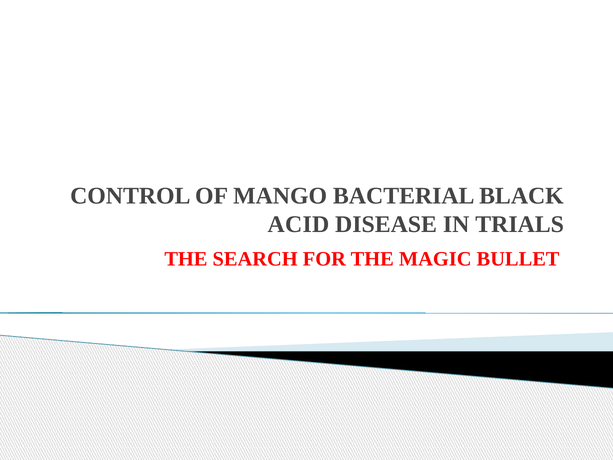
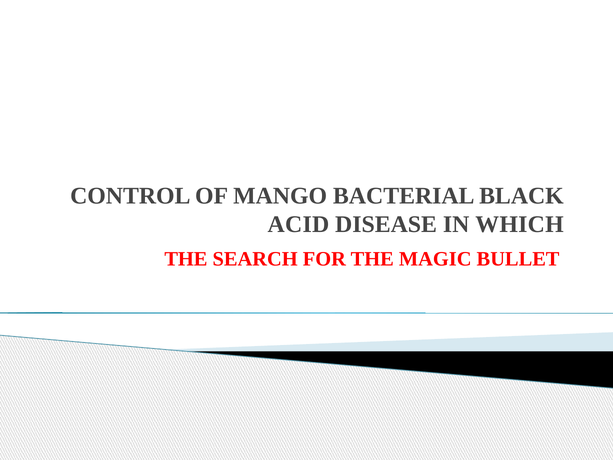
TRIALS: TRIALS -> WHICH
